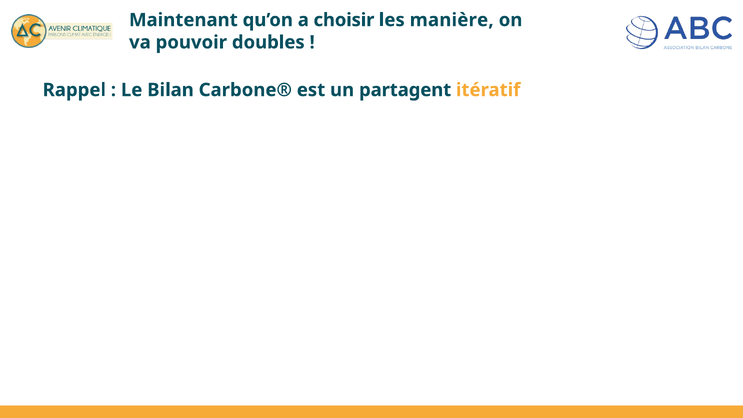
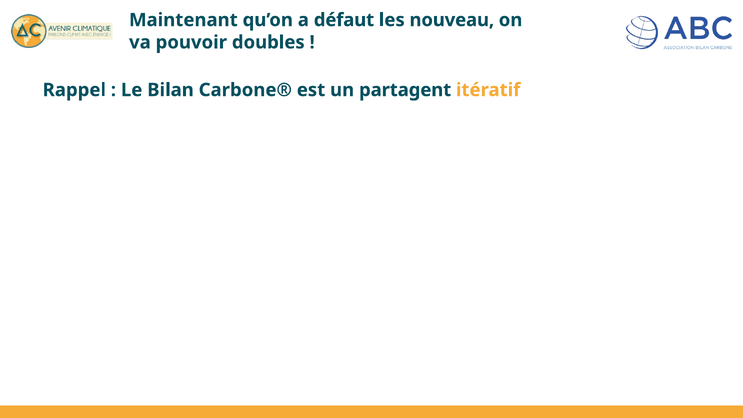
choisir: choisir -> défaut
manière: manière -> nouveau
